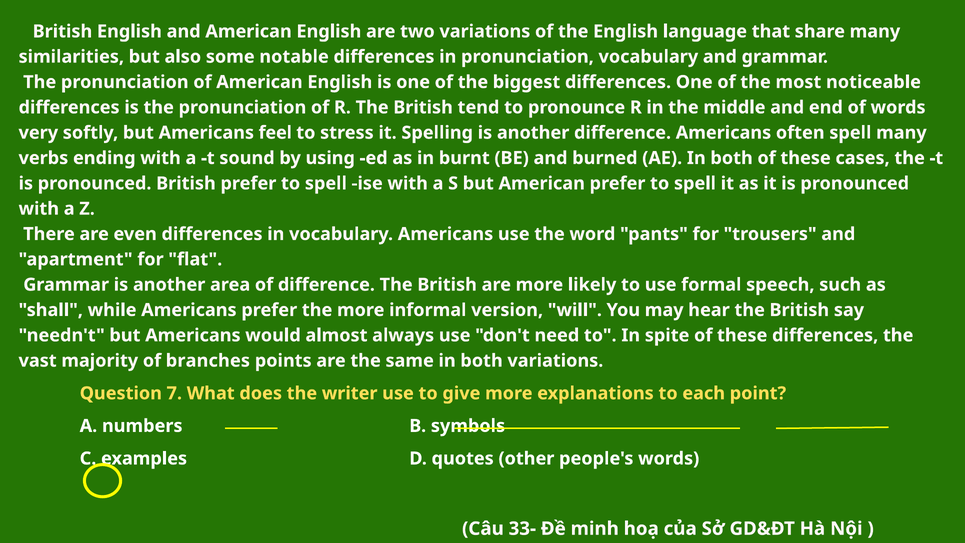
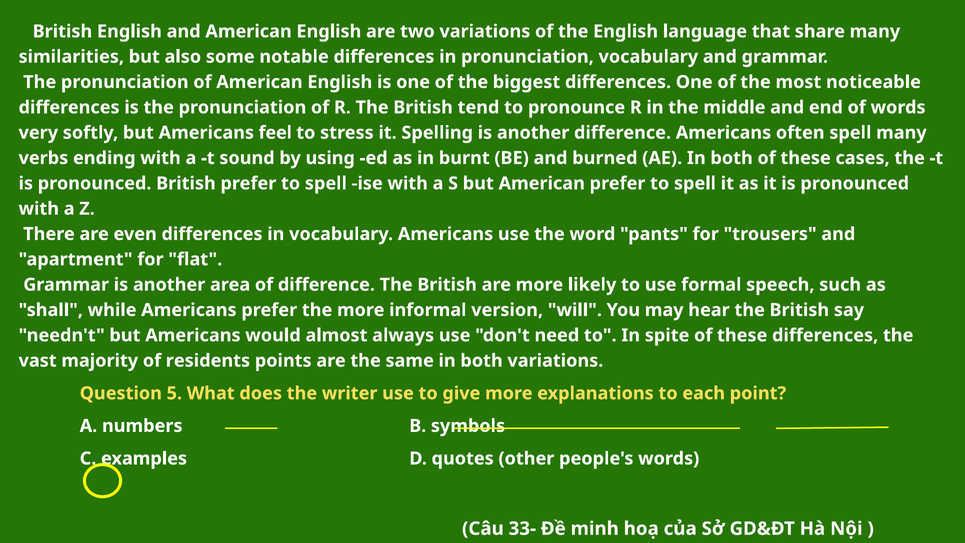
branches: branches -> residents
7: 7 -> 5
